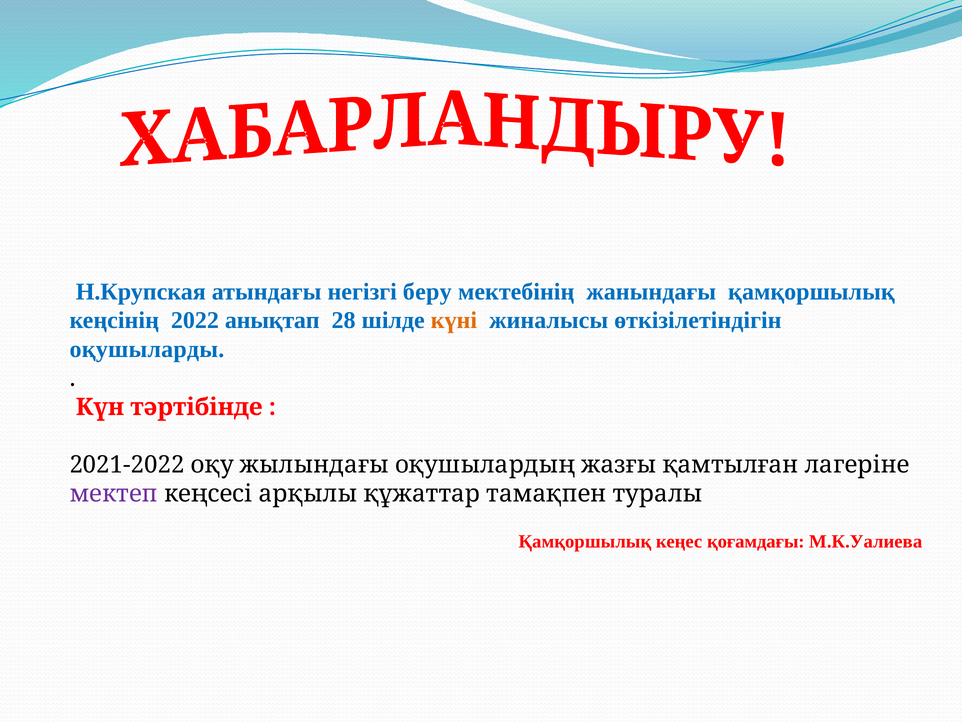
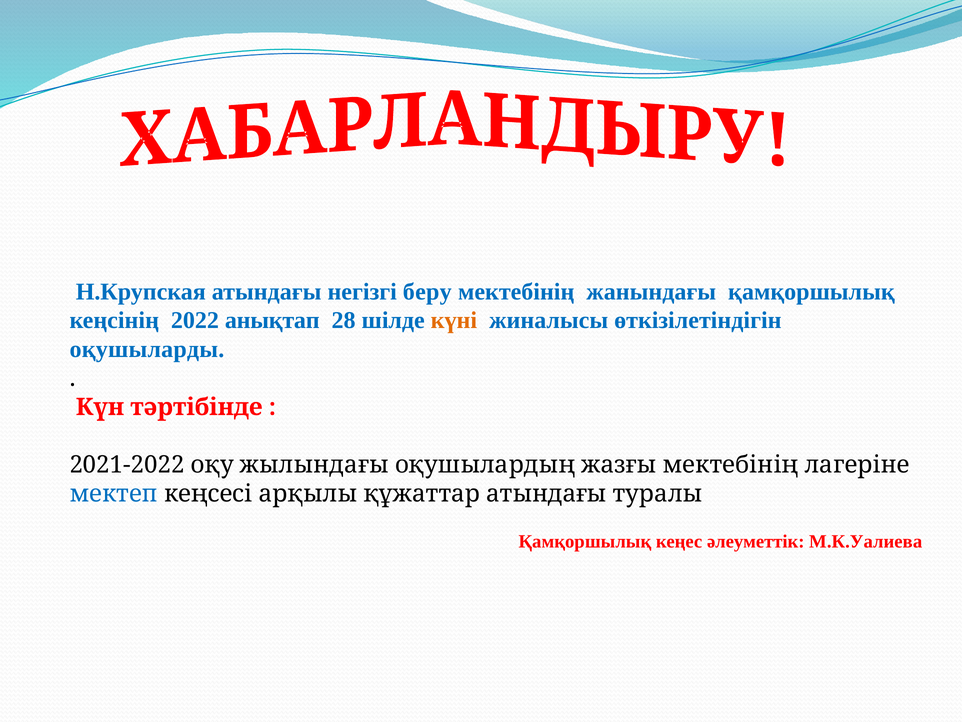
жазғы қамтылған: қамтылған -> мектебінің
мектеп colour: purple -> blue
құжаттар тамақпен: тамақпен -> атындағы
қоғамдағы: қоғамдағы -> әлеуметтік
